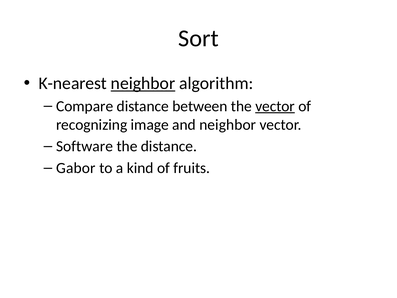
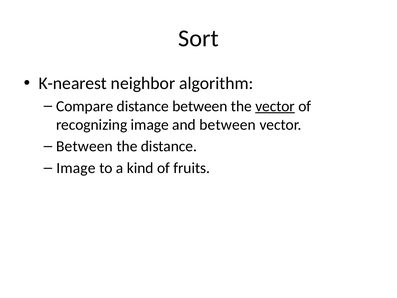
neighbor at (143, 83) underline: present -> none
and neighbor: neighbor -> between
Software at (85, 146): Software -> Between
Gabor at (76, 168): Gabor -> Image
